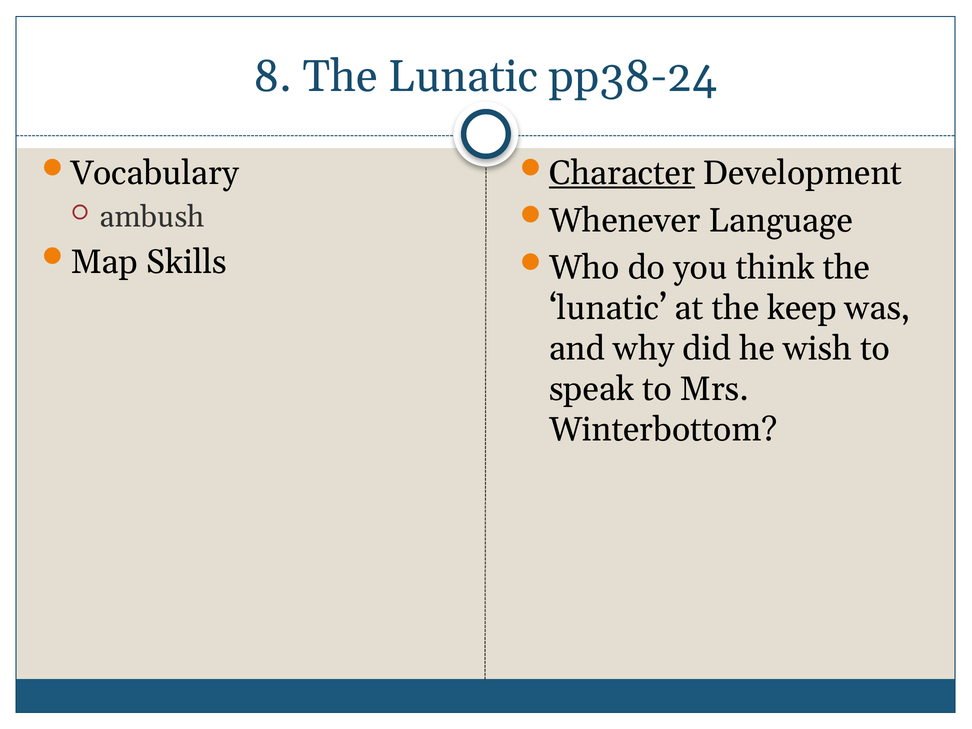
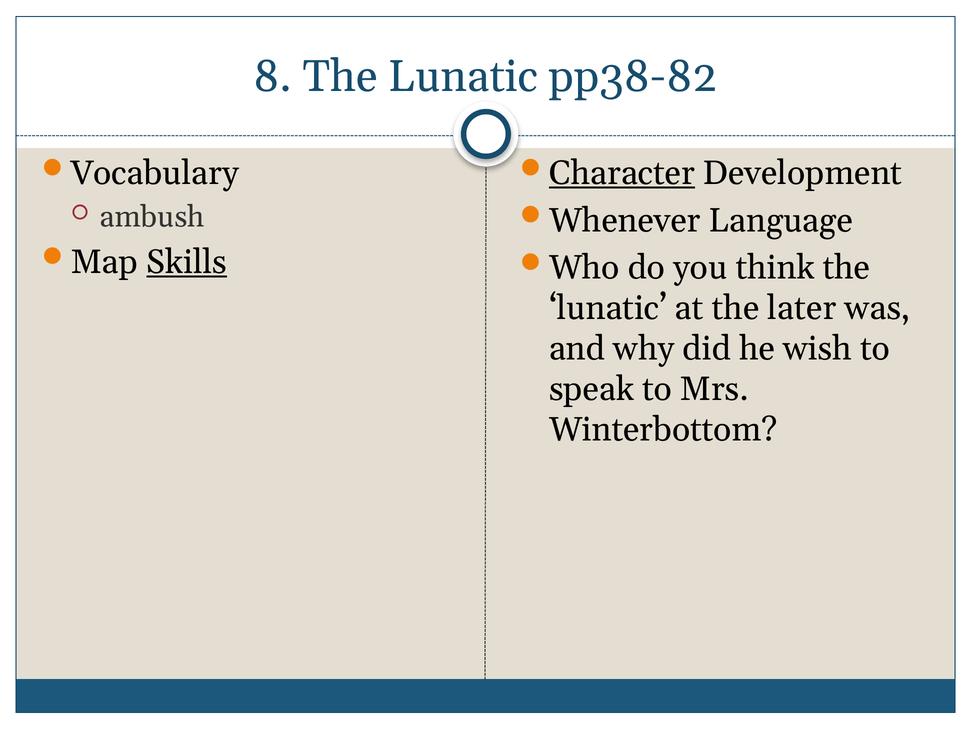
pp38-24: pp38-24 -> pp38-82
Skills underline: none -> present
keep: keep -> later
